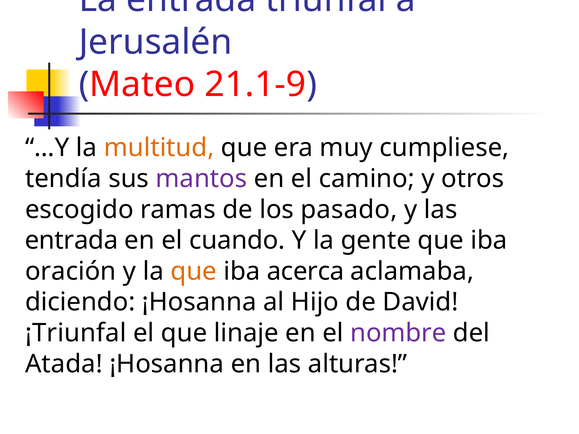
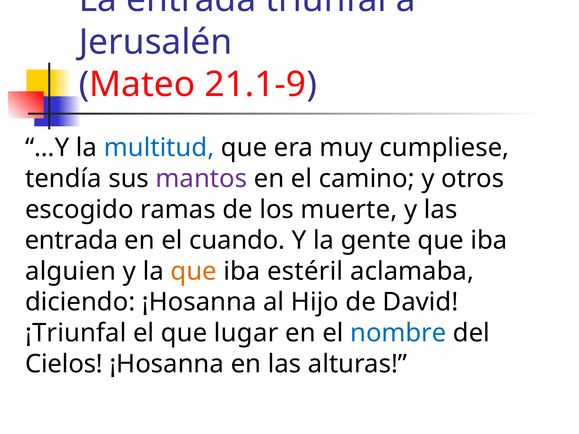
multitud colour: orange -> blue
pasado: pasado -> muerte
oración: oración -> alguien
acerca: acerca -> estéril
linaje: linaje -> lugar
nombre colour: purple -> blue
Atada: Atada -> Cielos
